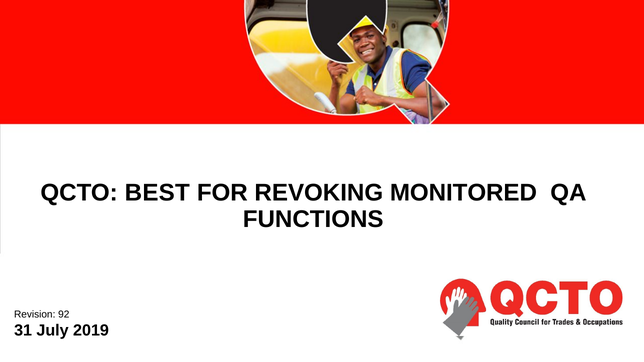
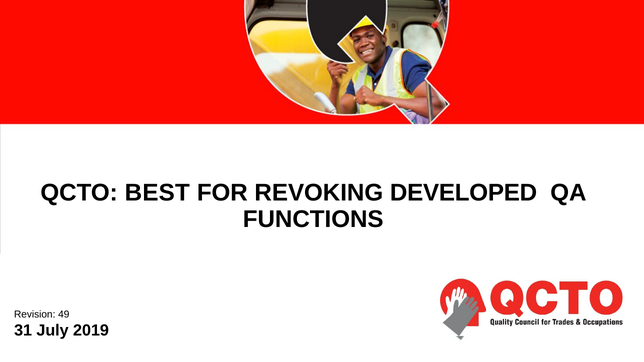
MONITORED: MONITORED -> DEVELOPED
92: 92 -> 49
